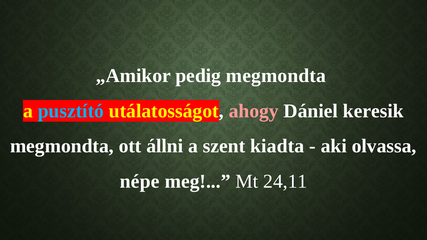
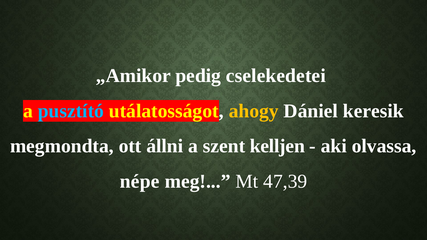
pedig megmondta: megmondta -> cselekedetei
ahogy colour: pink -> yellow
kiadta: kiadta -> kelljen
24,11: 24,11 -> 47,39
